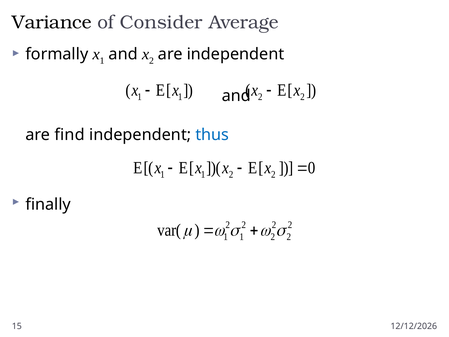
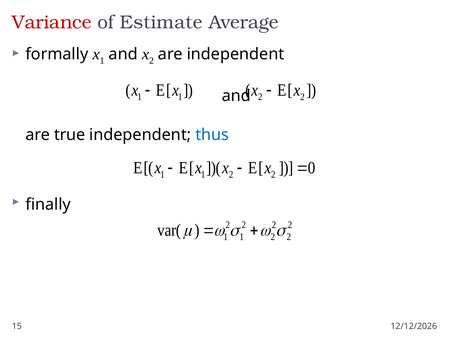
Variance colour: black -> red
Consider: Consider -> Estimate
find: find -> true
